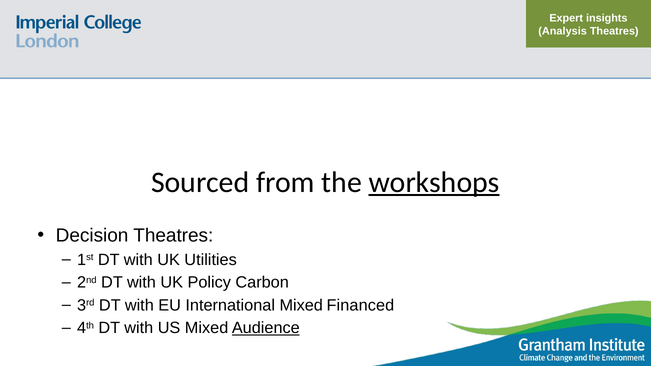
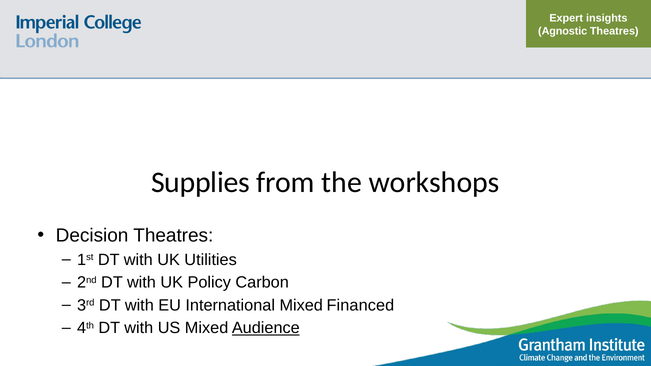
Analysis: Analysis -> Agnostic
Sourced: Sourced -> Supplies
workshops underline: present -> none
